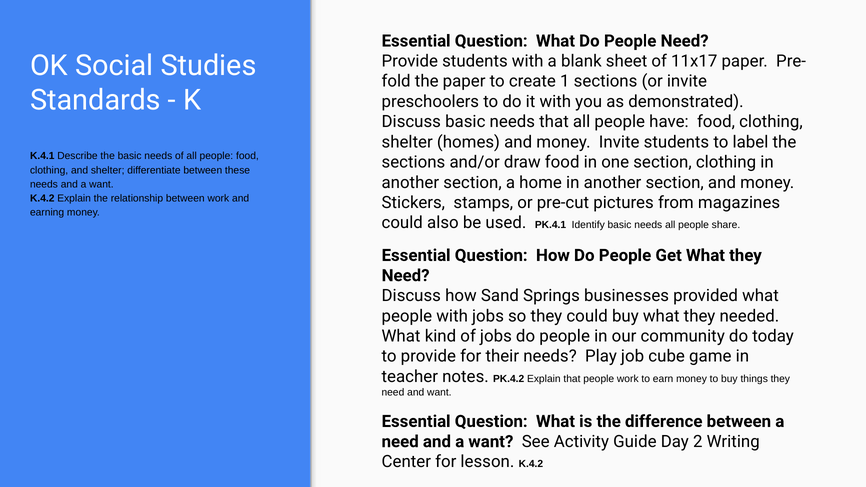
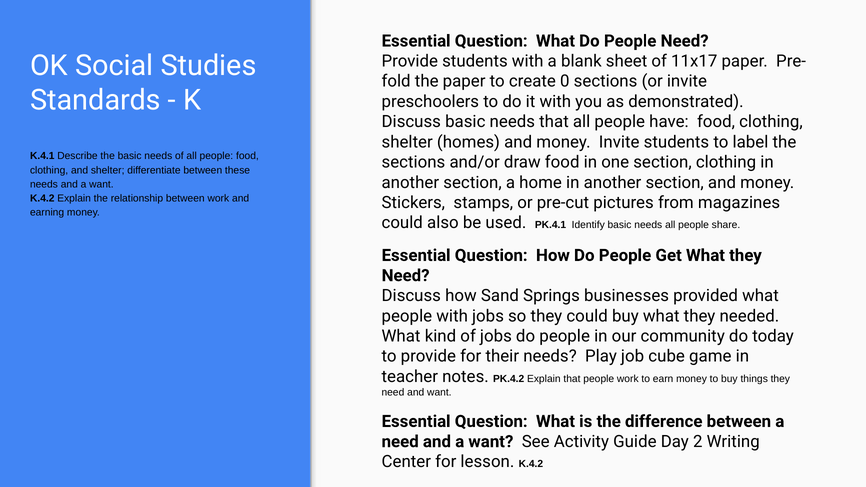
1: 1 -> 0
